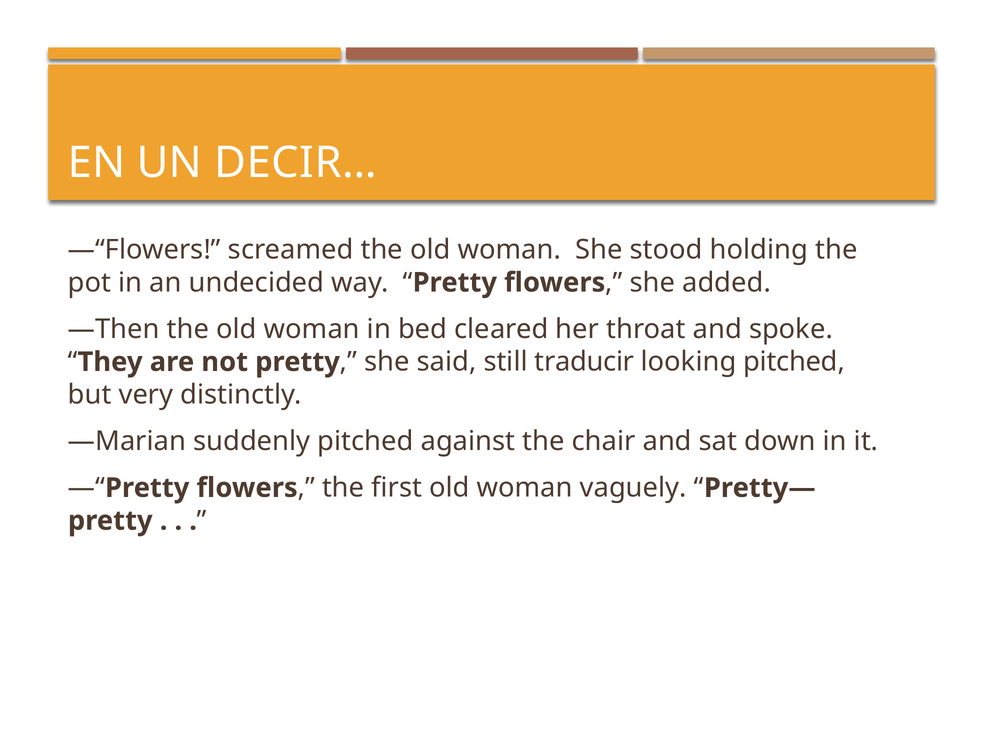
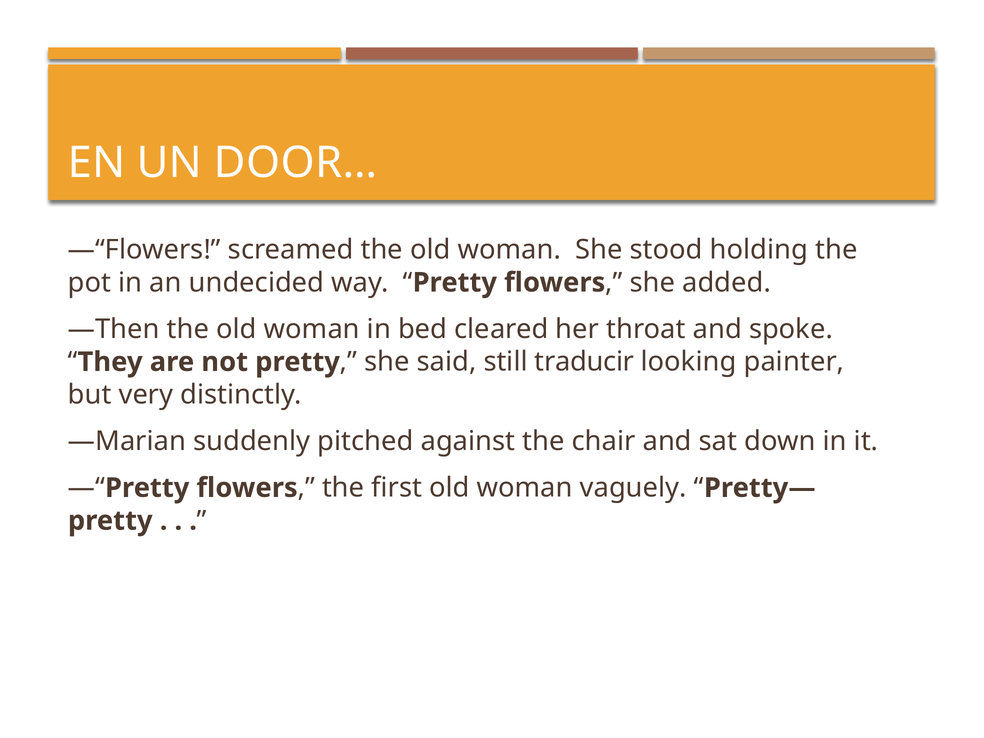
DECIR…: DECIR… -> DOOR…
looking pitched: pitched -> painter
